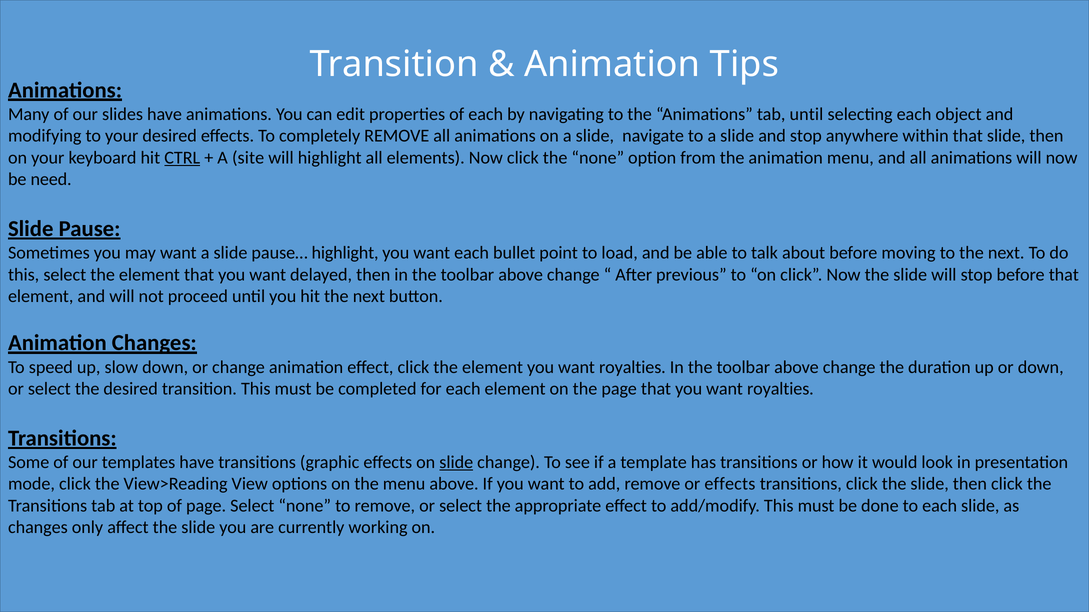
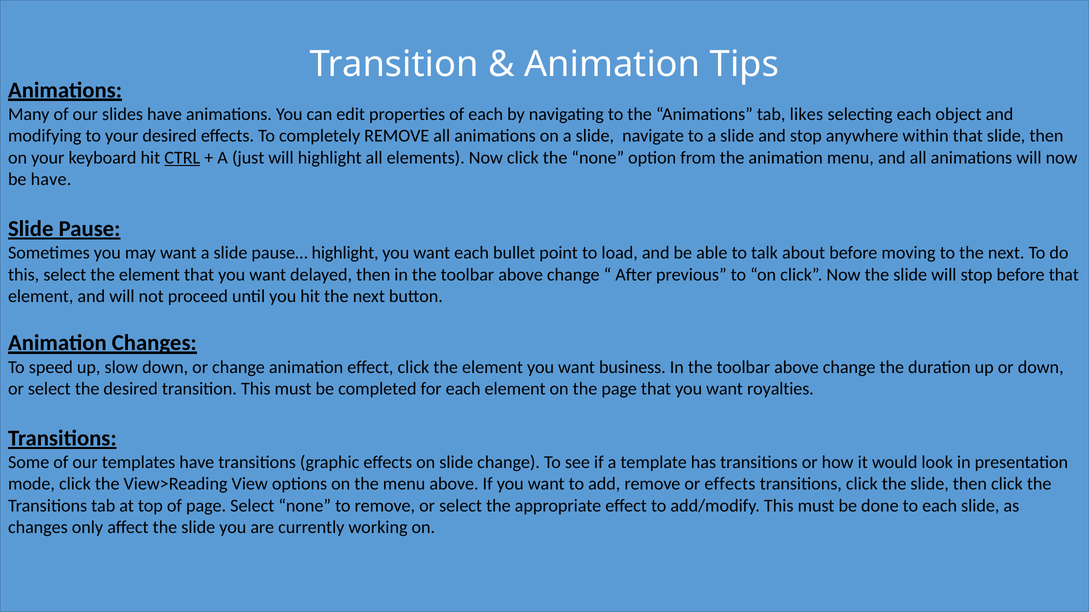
tab until: until -> likes
site: site -> just
be need: need -> have
element you want royalties: royalties -> business
slide at (456, 463) underline: present -> none
